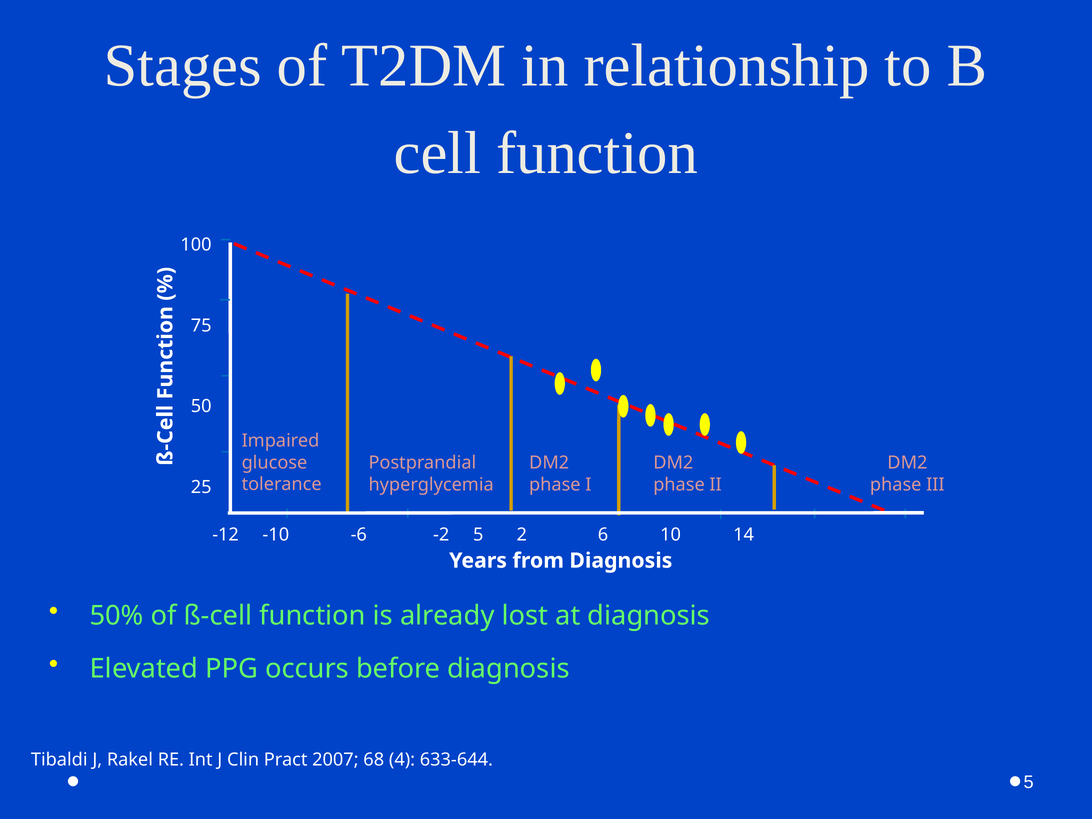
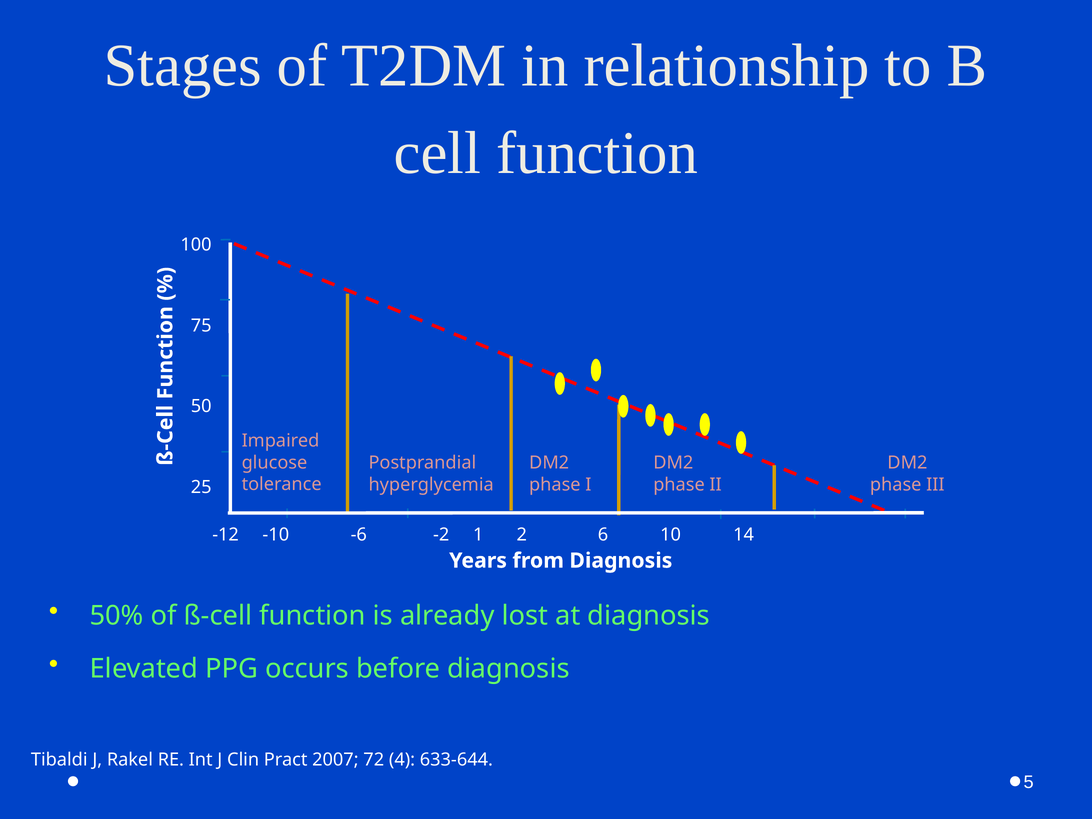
-2 5: 5 -> 1
68: 68 -> 72
